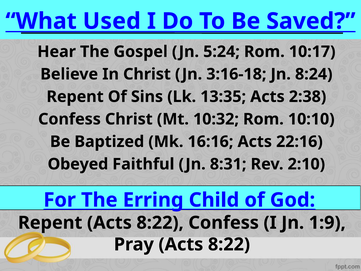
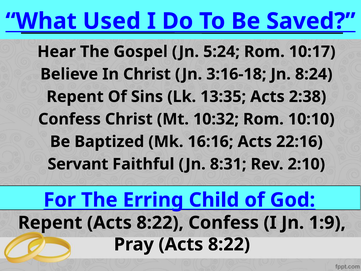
Obeyed: Obeyed -> Servant
